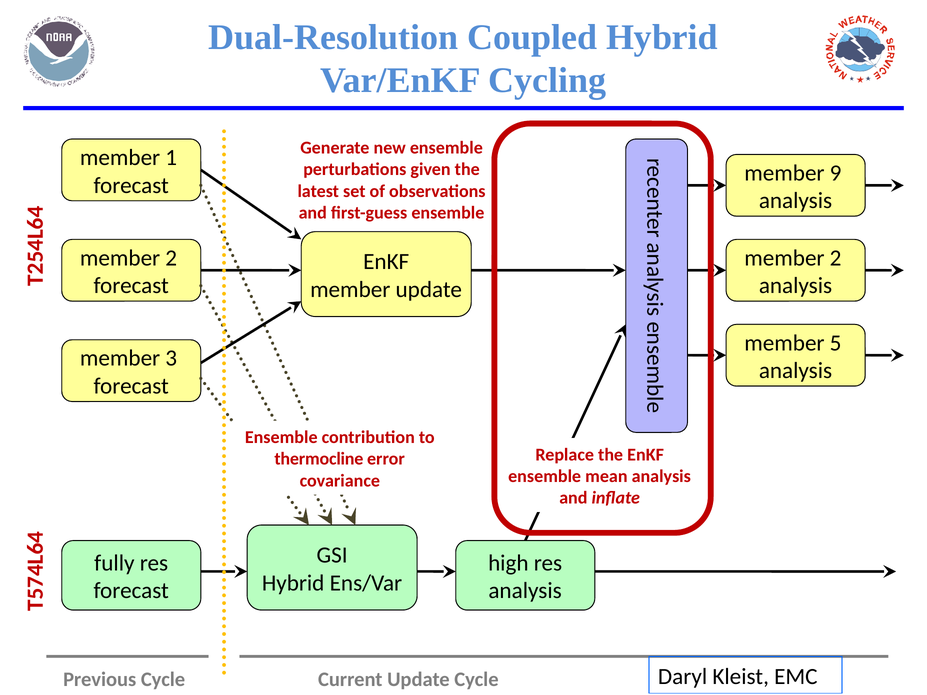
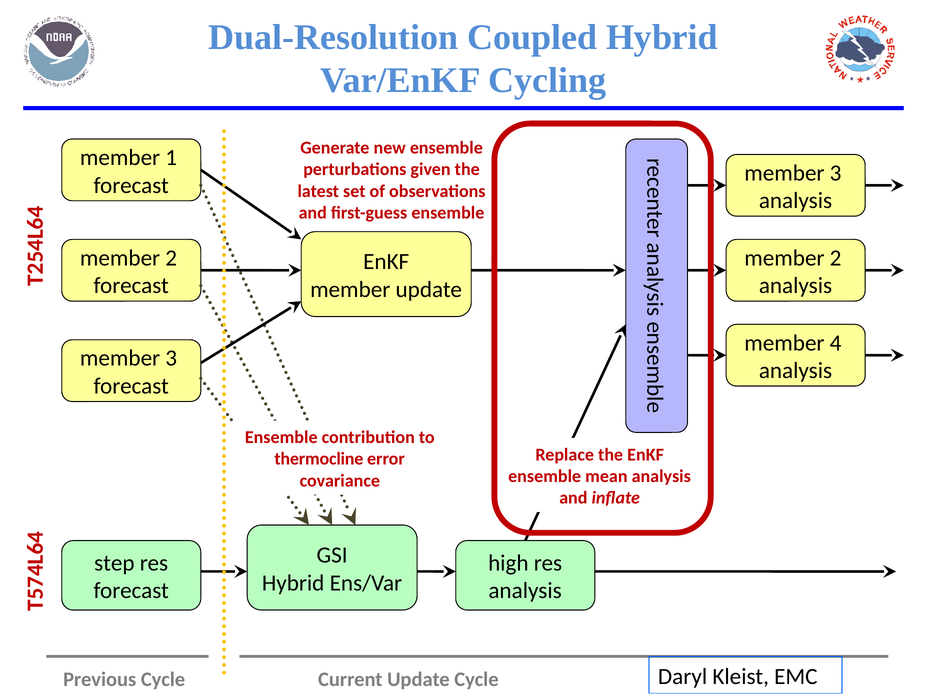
9 at (836, 173): 9 -> 3
member 5: 5 -> 4
fully: fully -> step
